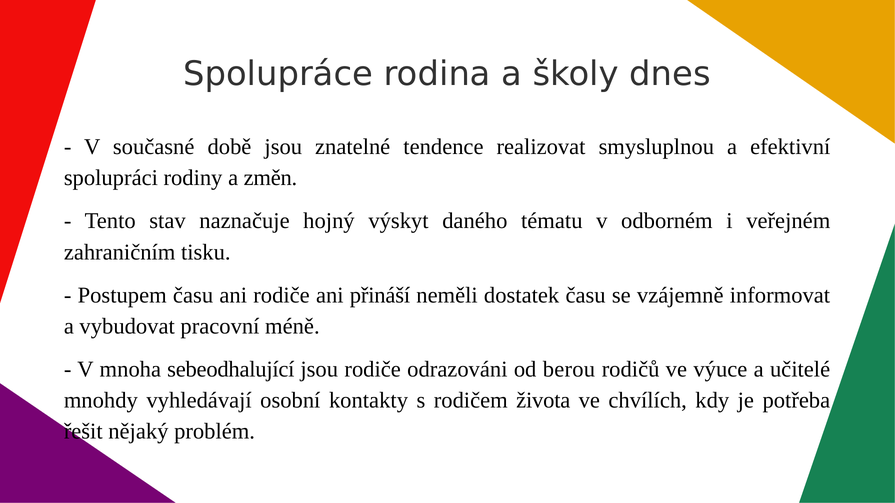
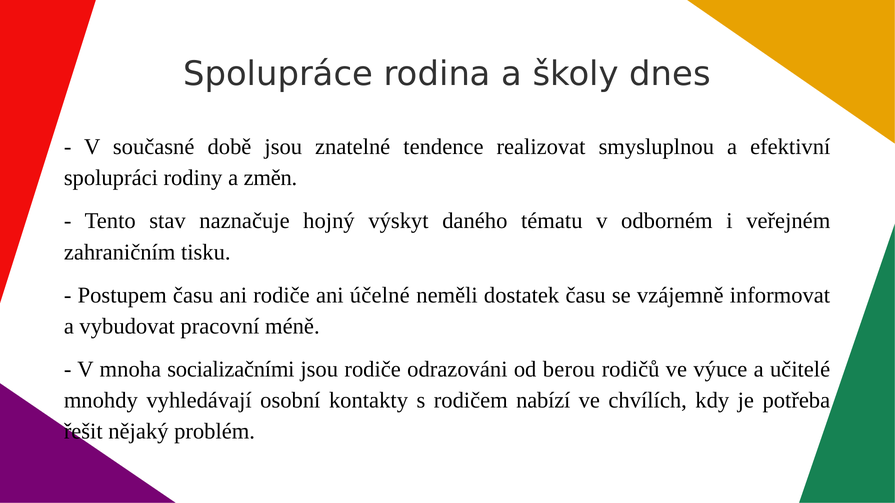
přináší: přináší -> účelné
sebeodhalující: sebeodhalující -> socializačními
života: života -> nabízí
